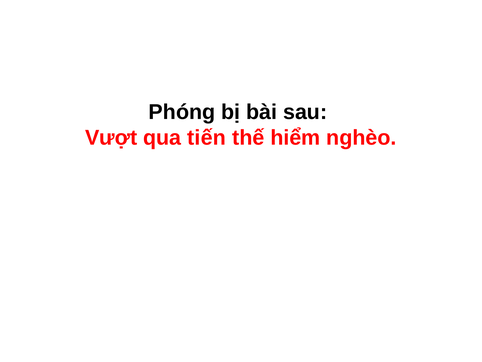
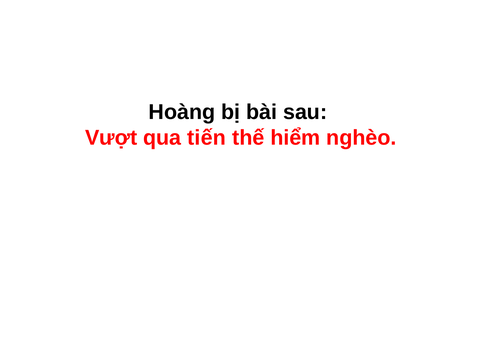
Phóng: Phóng -> Hoàng
